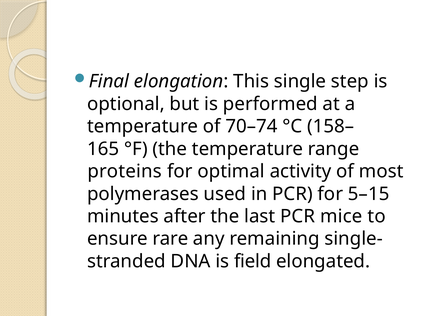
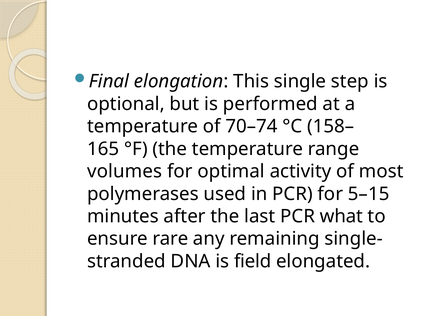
proteins: proteins -> volumes
mice: mice -> what
